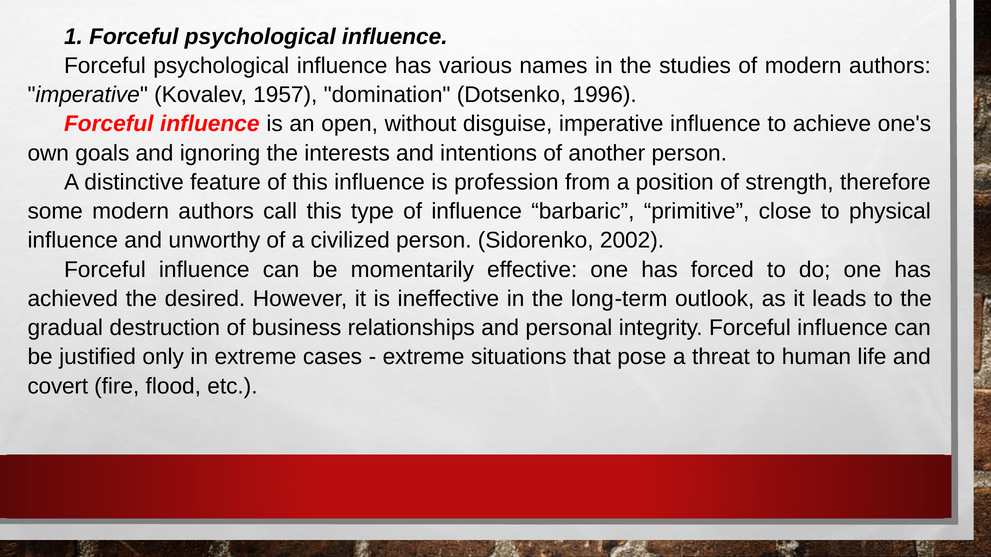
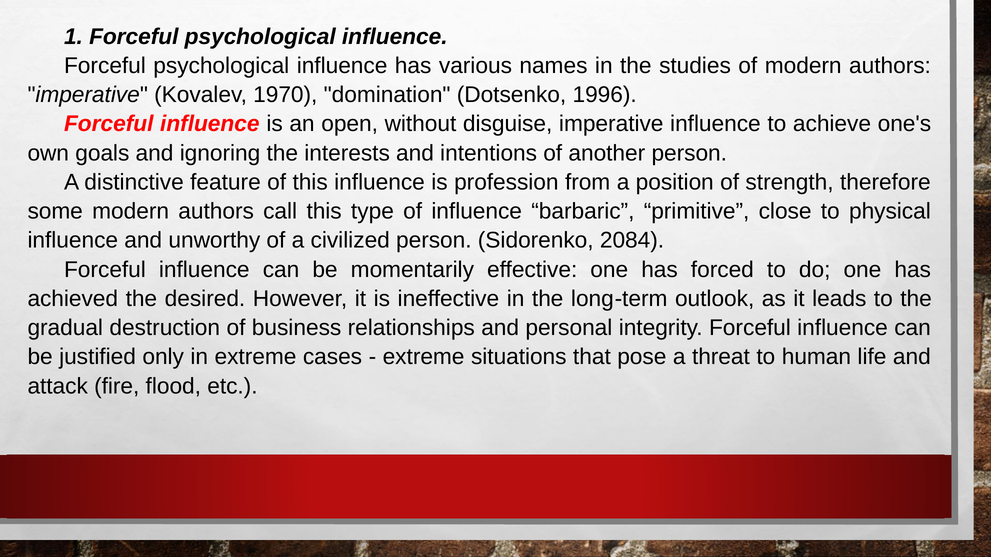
1957: 1957 -> 1970
2002: 2002 -> 2084
covert: covert -> attack
